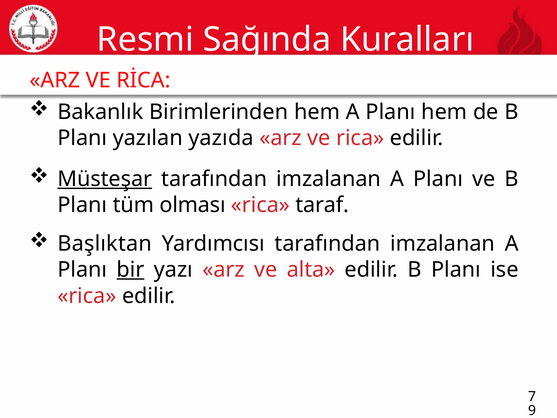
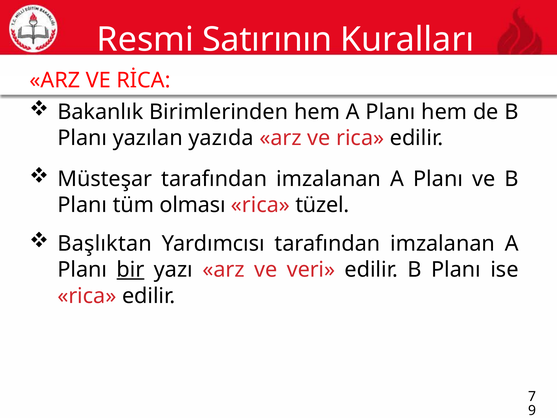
Sağında: Sağında -> Satırının
Müsteşar underline: present -> none
taraf: taraf -> tüzel
alta: alta -> veri
